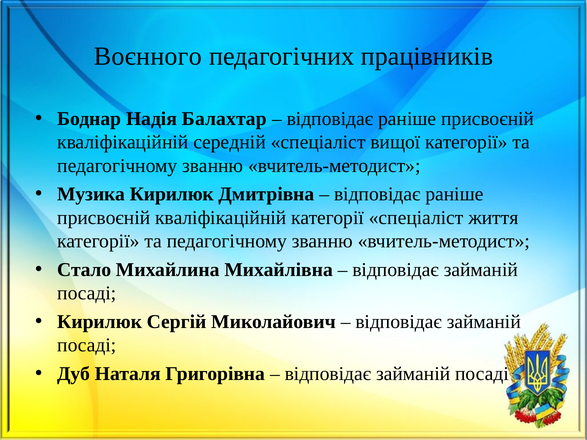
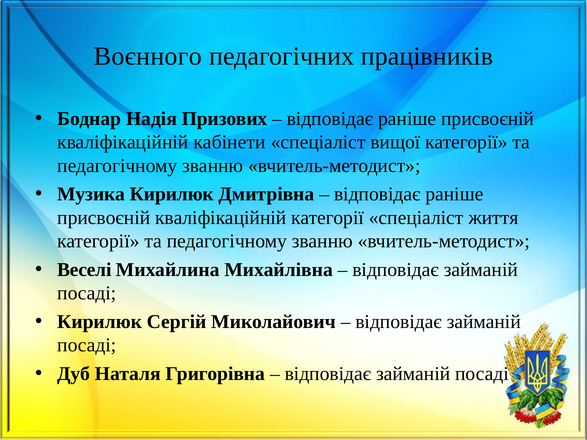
Балахтар: Балахтар -> Призових
середній: середній -> кабінети
Стало: Стало -> Веселі
